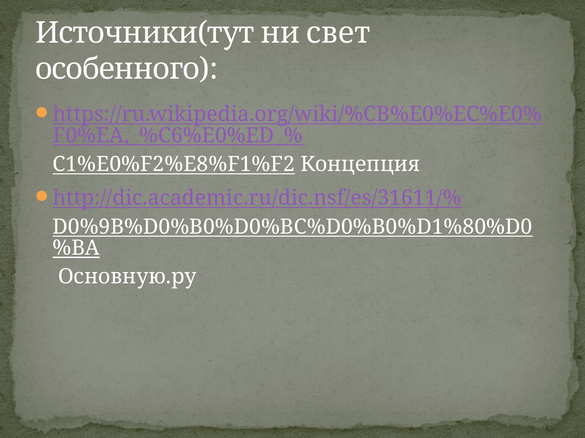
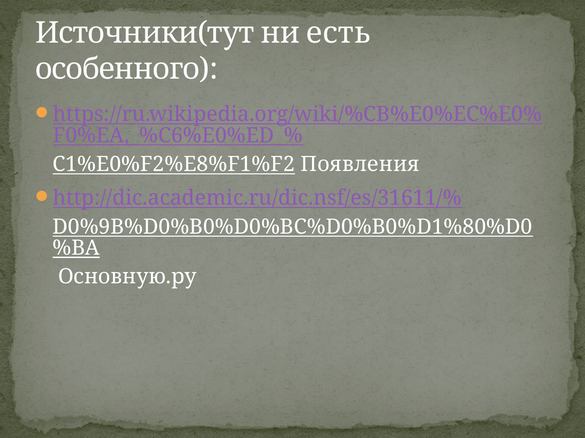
свет: свет -> есть
Концепция: Концепция -> Появления
